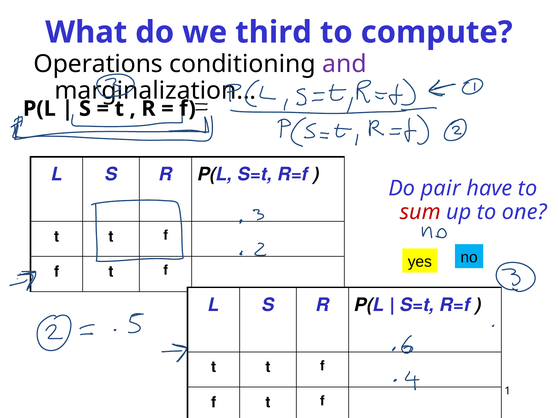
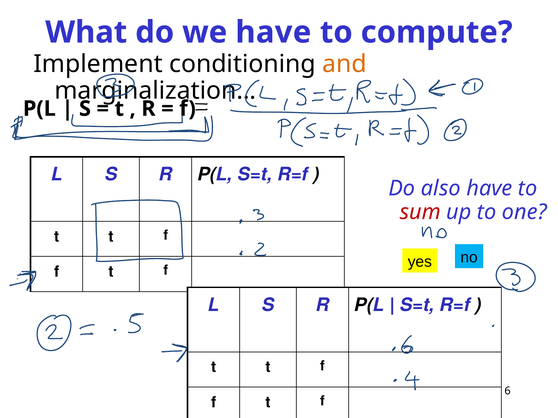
we third: third -> have
Operations: Operations -> Implement
and colour: purple -> orange
pair: pair -> also
1: 1 -> 6
